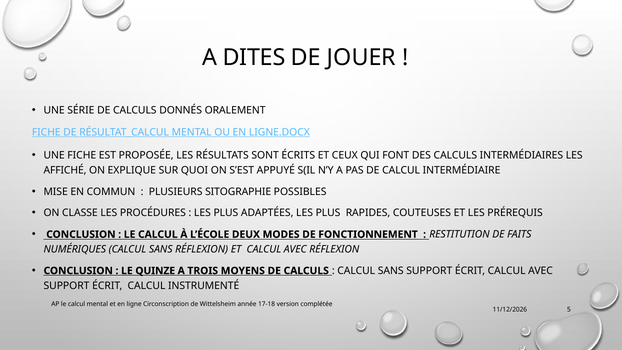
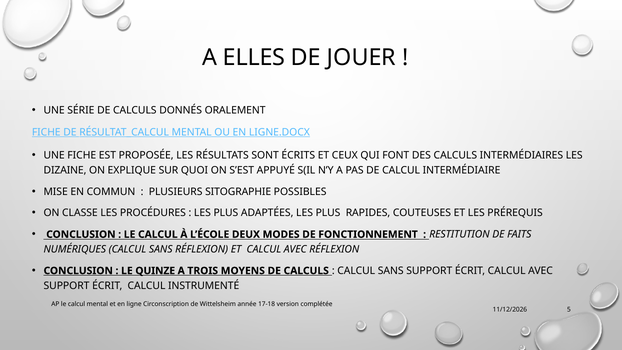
DITES: DITES -> ELLES
AFFICHÉ: AFFICHÉ -> DIZAINE
